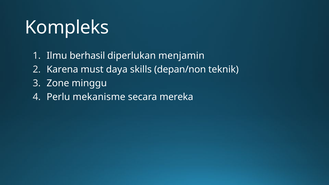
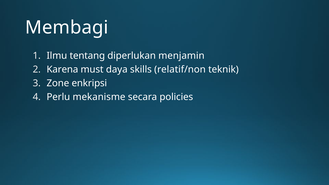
Kompleks: Kompleks -> Membagi
berhasil: berhasil -> tentang
depan/non: depan/non -> relatif/non
minggu: minggu -> enkripsi
mereka: mereka -> policies
